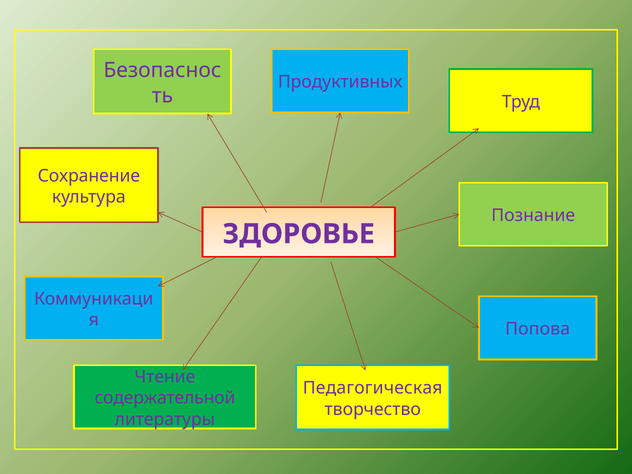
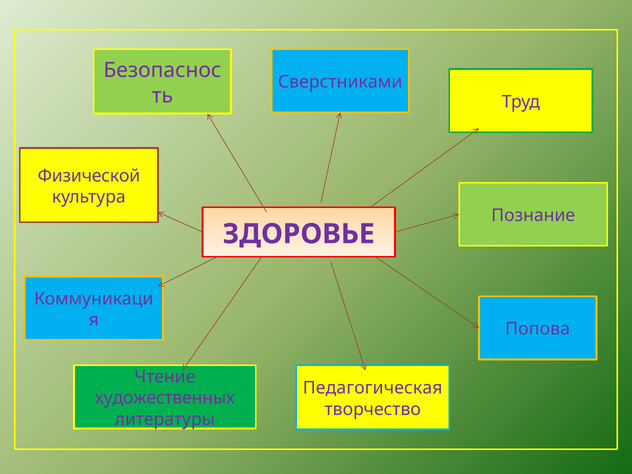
Продуктивных: Продуктивных -> Сверстниками
Сохранение: Сохранение -> Физической
содержательной: содержательной -> художественных
